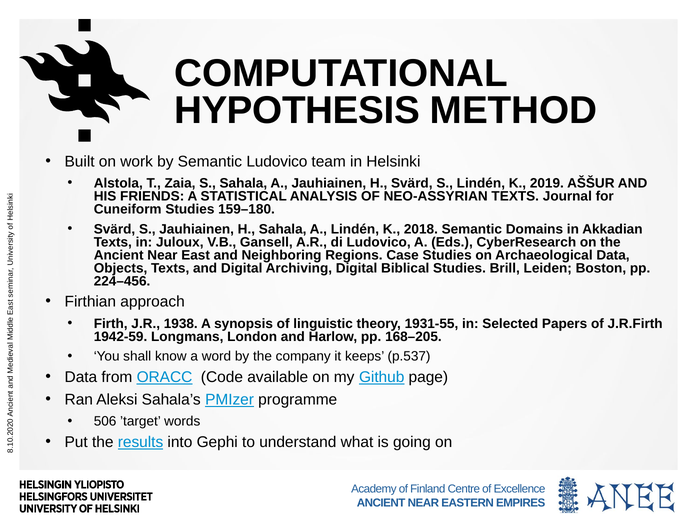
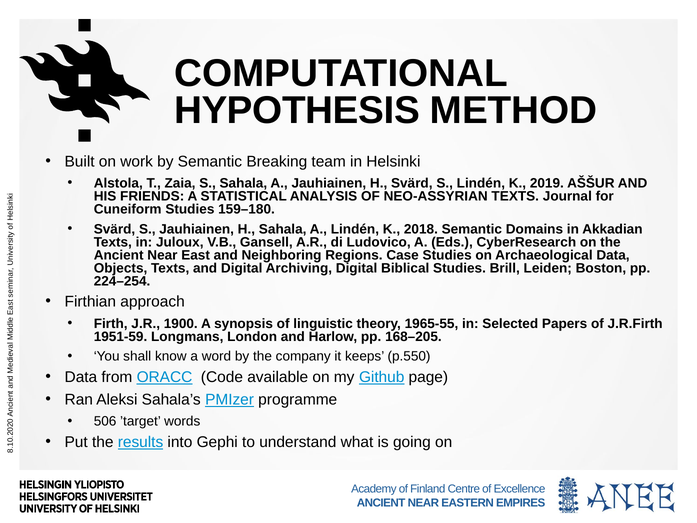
Semantic Ludovico: Ludovico -> Breaking
224–456: 224–456 -> 224–254
1938: 1938 -> 1900
1931-55: 1931-55 -> 1965-55
1942-59: 1942-59 -> 1951-59
p.537: p.537 -> p.550
